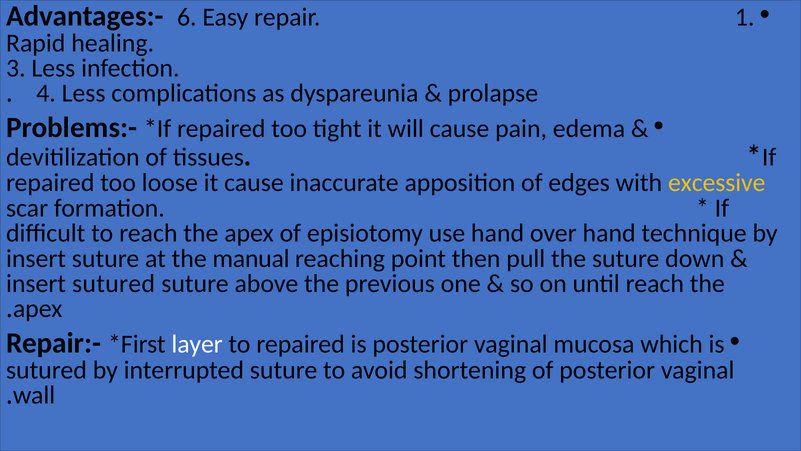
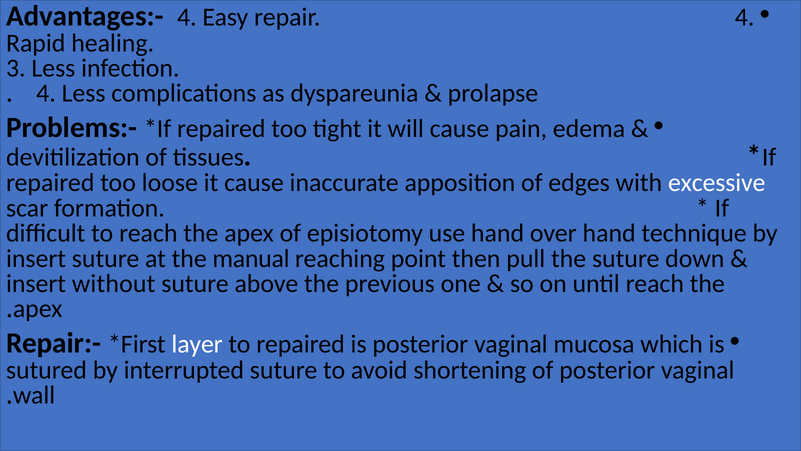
Advantages:- 6: 6 -> 4
repair 1: 1 -> 4
excessive colour: yellow -> white
insert sutured: sutured -> without
